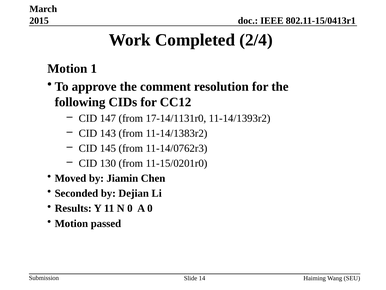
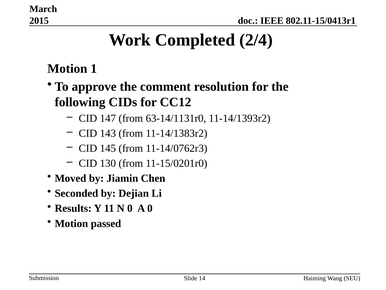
17-14/1131r0: 17-14/1131r0 -> 63-14/1131r0
